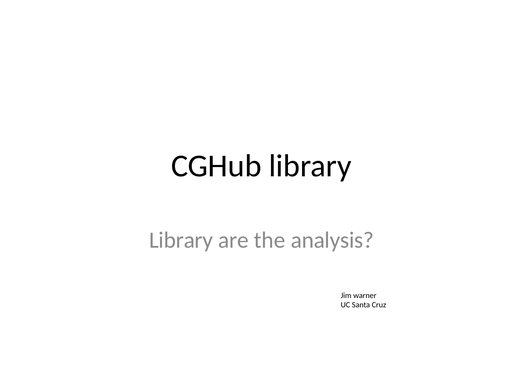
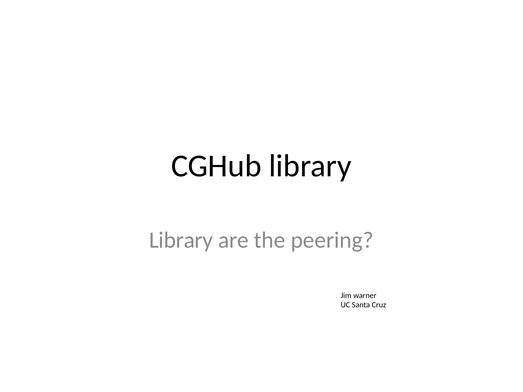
analysis: analysis -> peering
